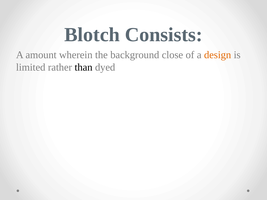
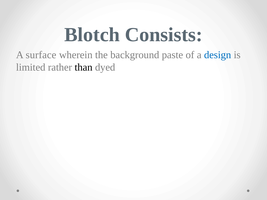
amount: amount -> surface
close: close -> paste
design colour: orange -> blue
